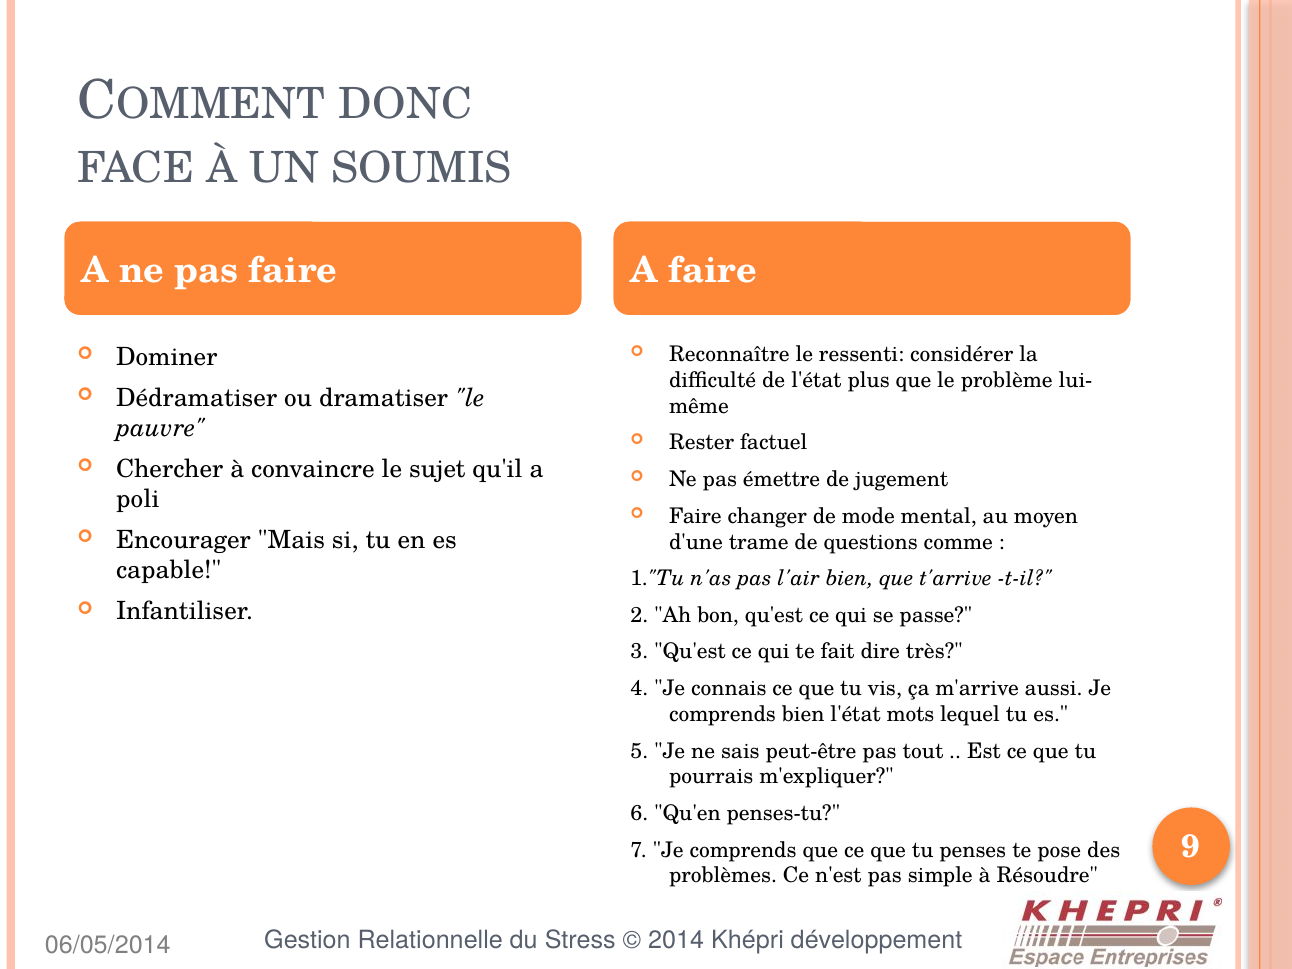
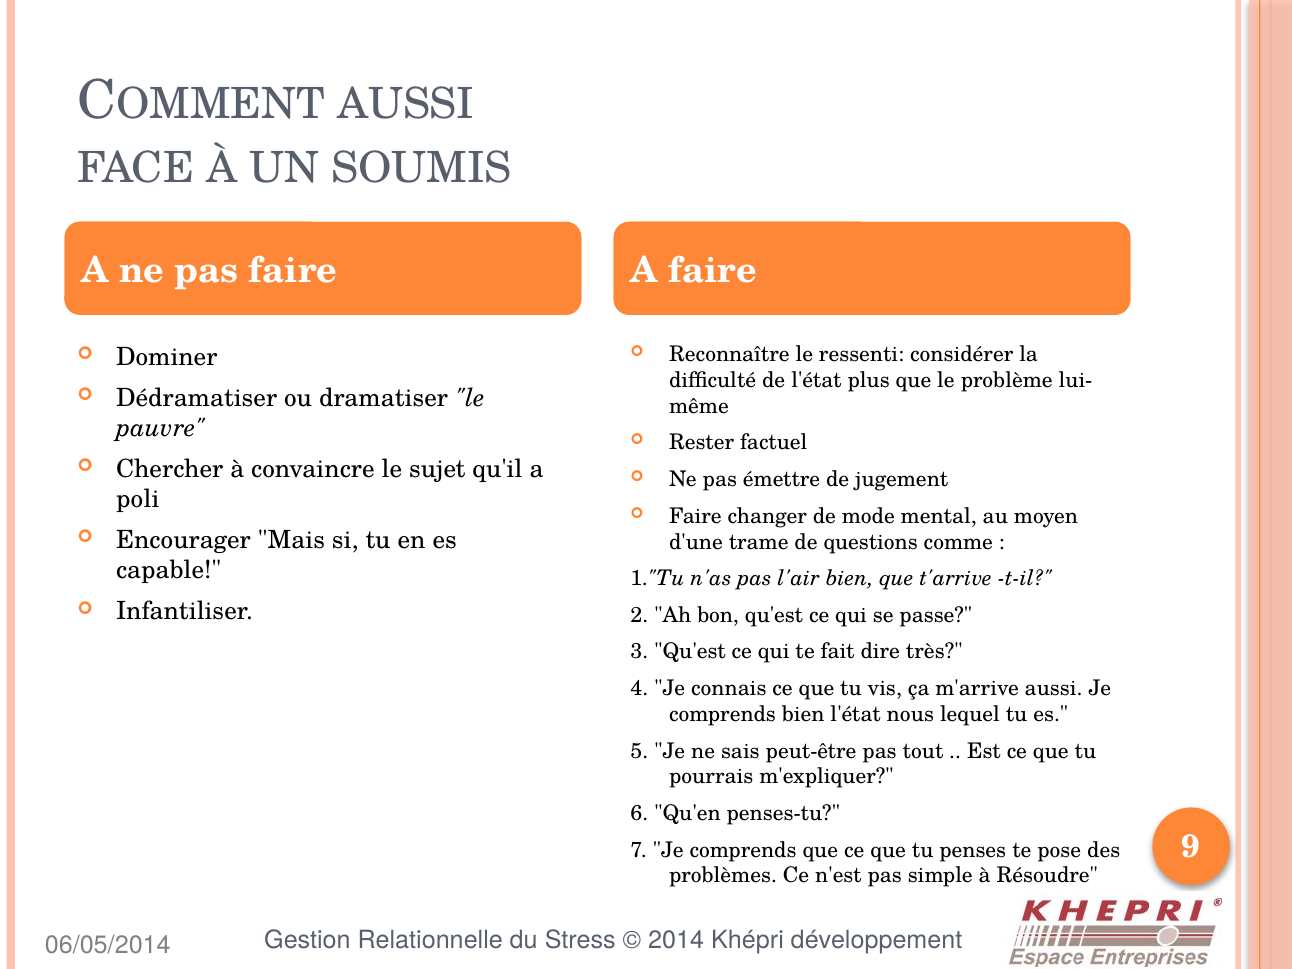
DONC at (406, 104): DONC -> AUSSI
mots: mots -> nous
